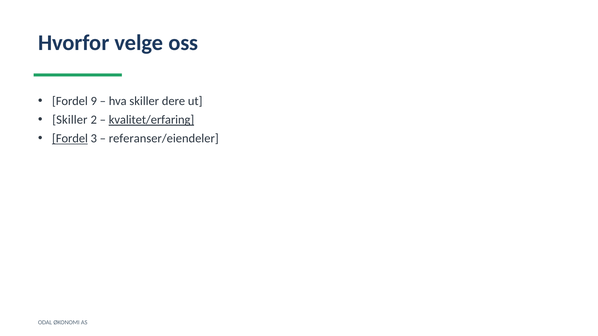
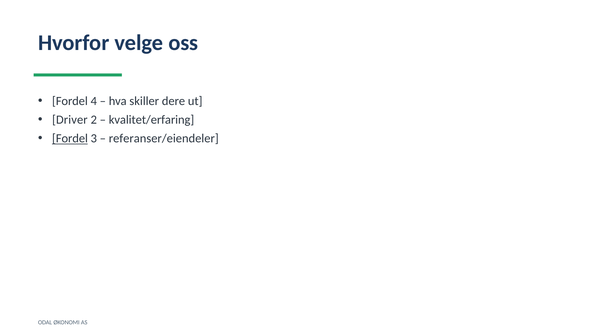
9: 9 -> 4
Skiller at (70, 120): Skiller -> Driver
kvalitet/erfaring underline: present -> none
